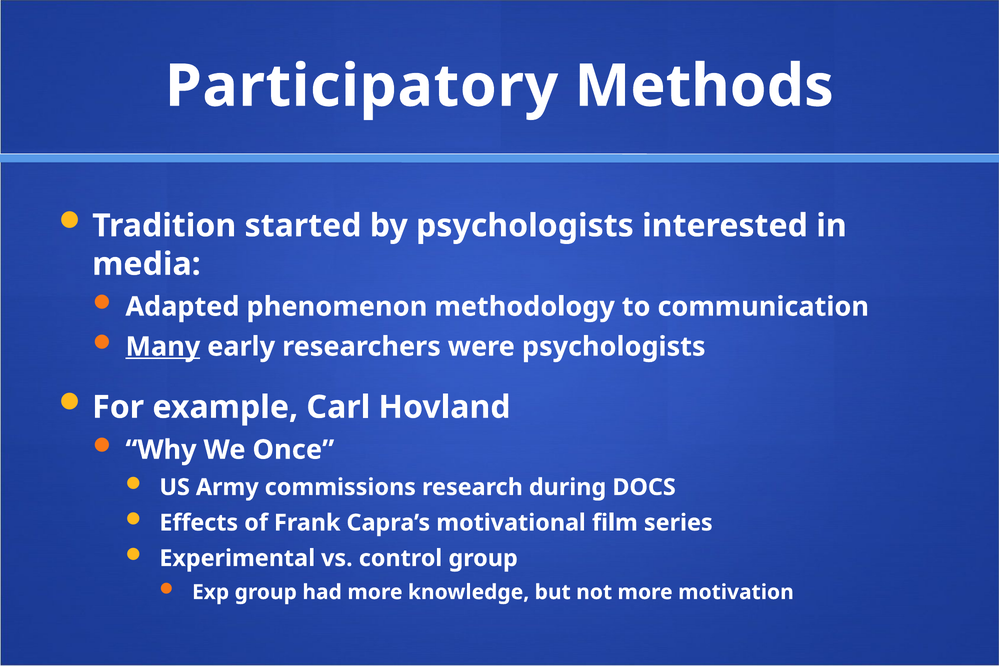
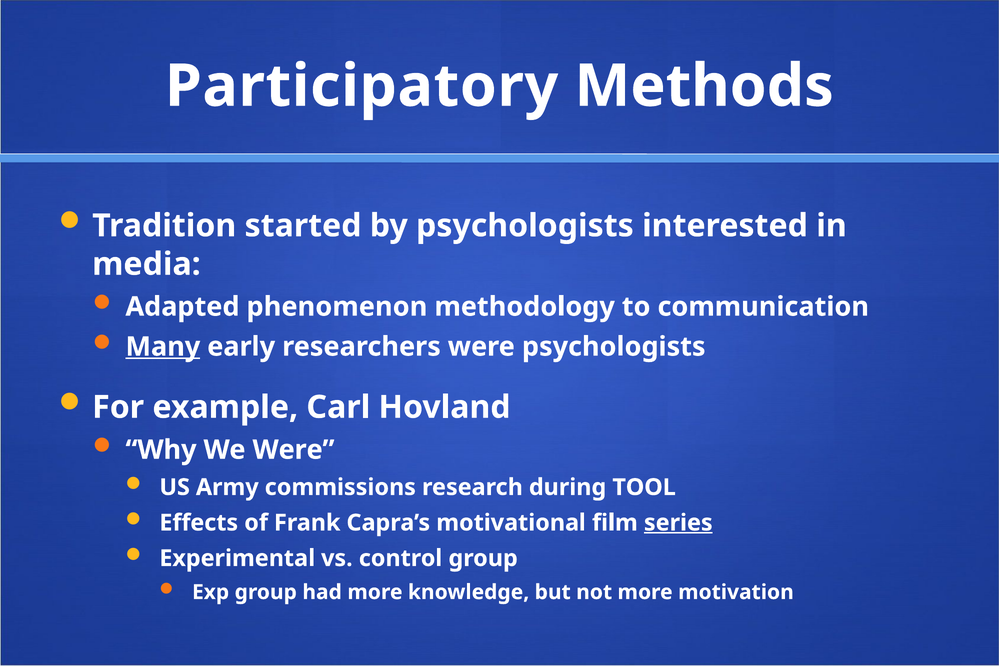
We Once: Once -> Were
DOCS: DOCS -> TOOL
series underline: none -> present
